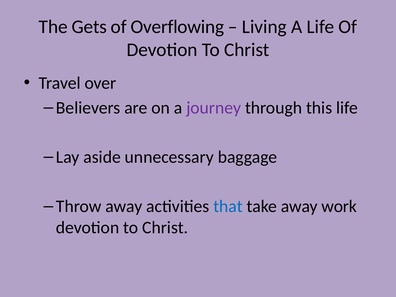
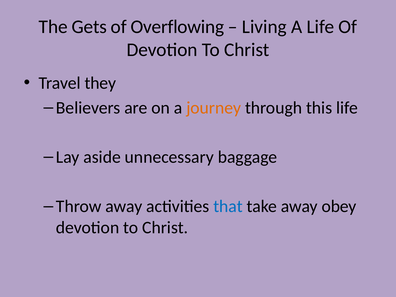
over: over -> they
journey colour: purple -> orange
work: work -> obey
